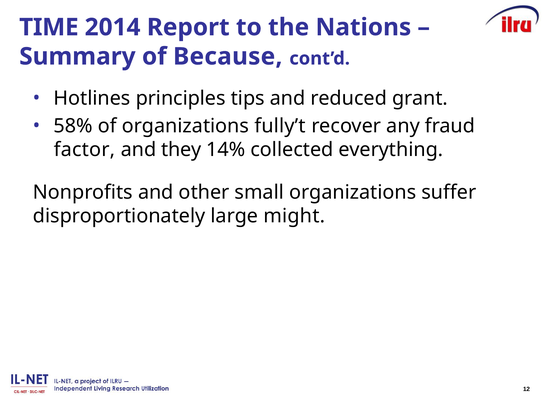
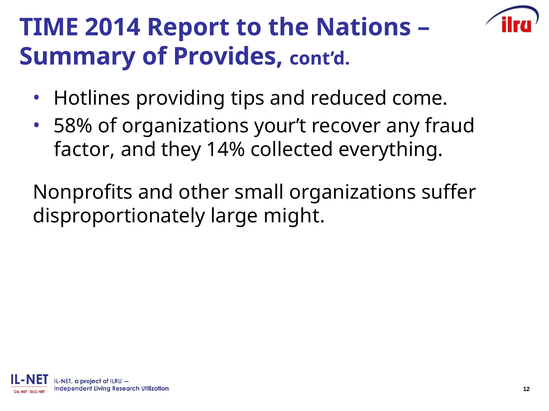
Because: Because -> Provides
principles: principles -> providing
grant: grant -> come
fully’t: fully’t -> your’t
